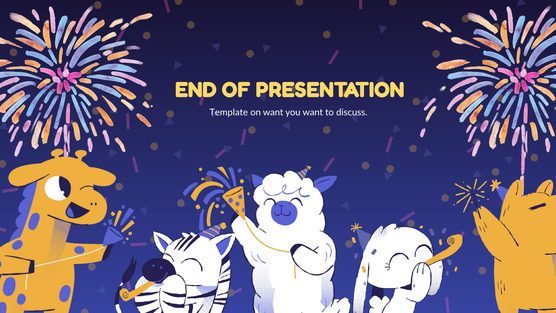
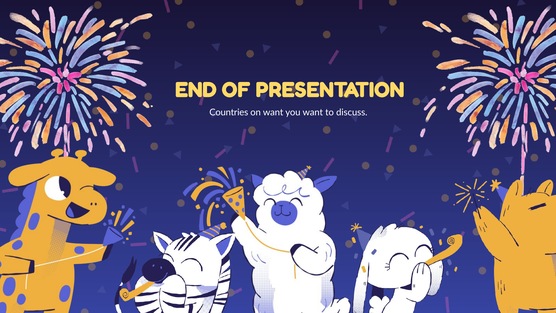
Template: Template -> Countries
